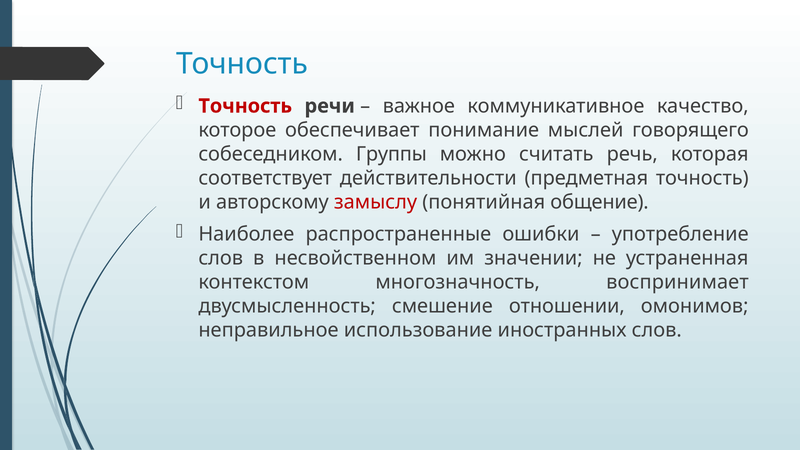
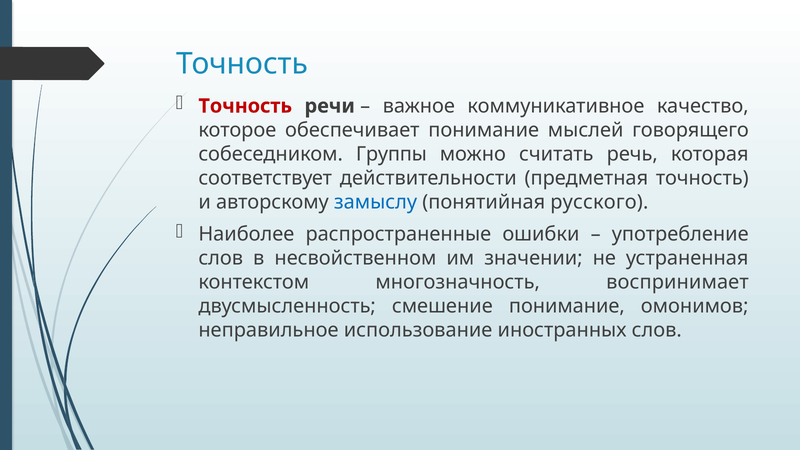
замыслу colour: red -> blue
общение: общение -> русского
смешение отношении: отношении -> понимание
